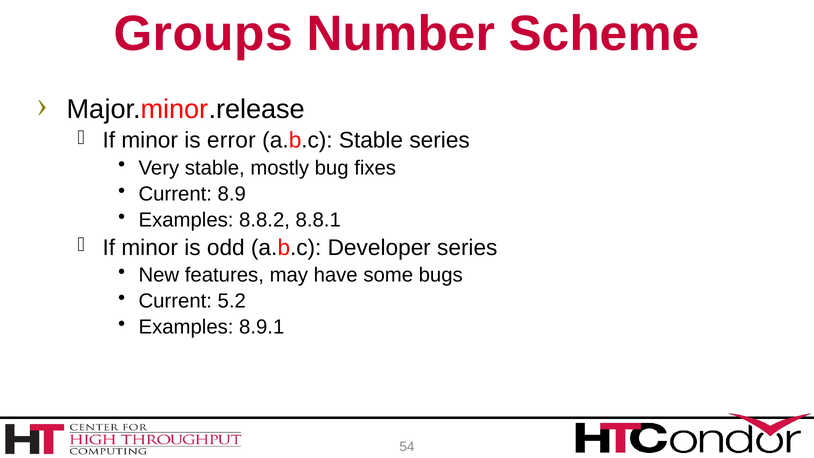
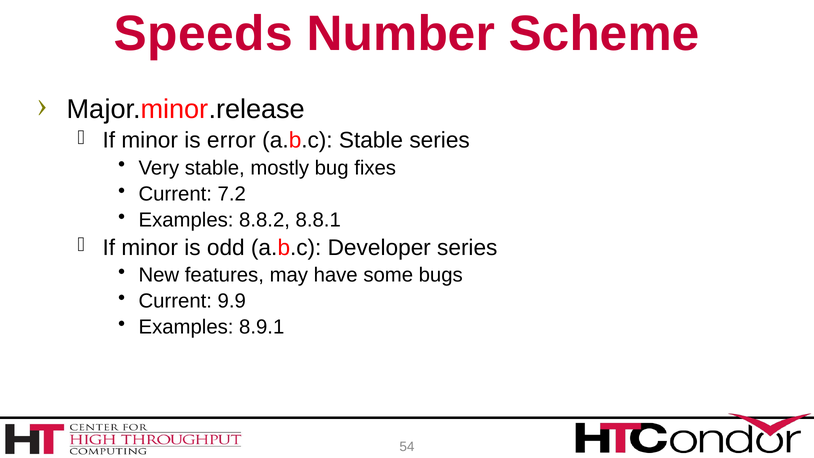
Groups: Groups -> Speeds
8.9: 8.9 -> 7.2
5.2: 5.2 -> 9.9
